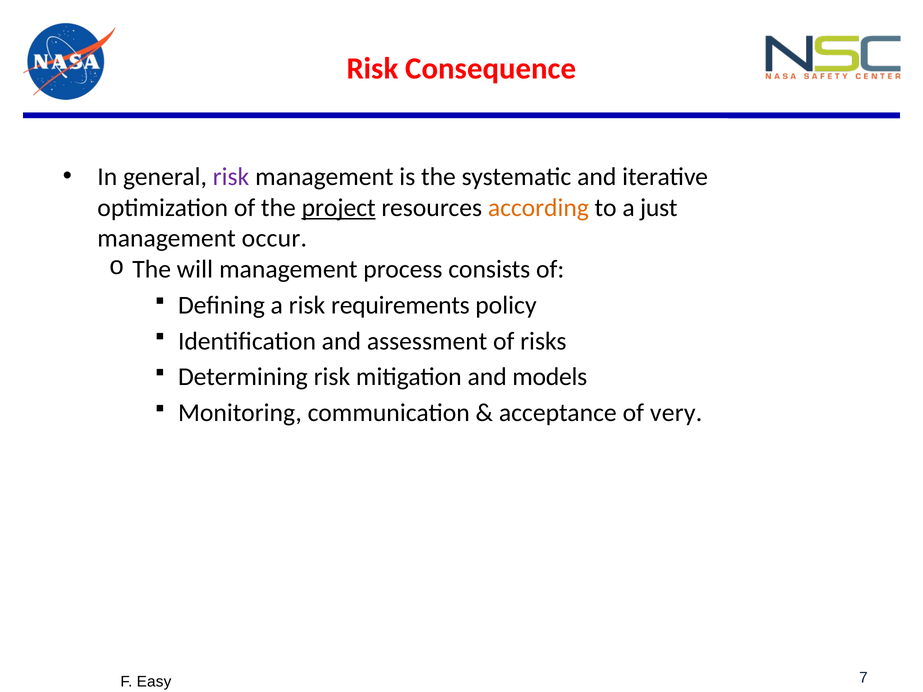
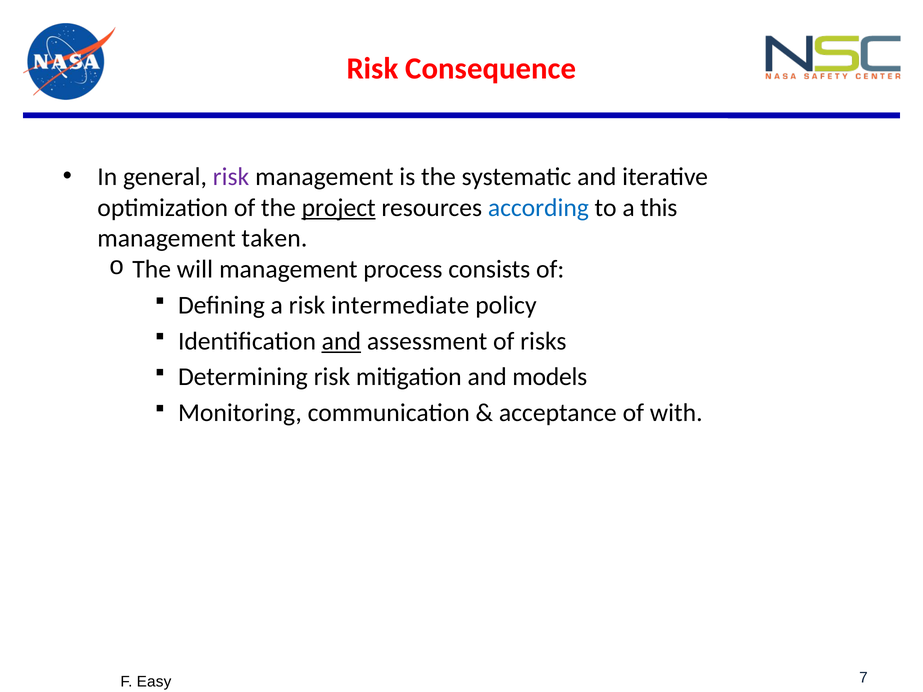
according colour: orange -> blue
just: just -> this
occur: occur -> taken
requirements: requirements -> intermediate
and at (341, 341) underline: none -> present
very: very -> with
